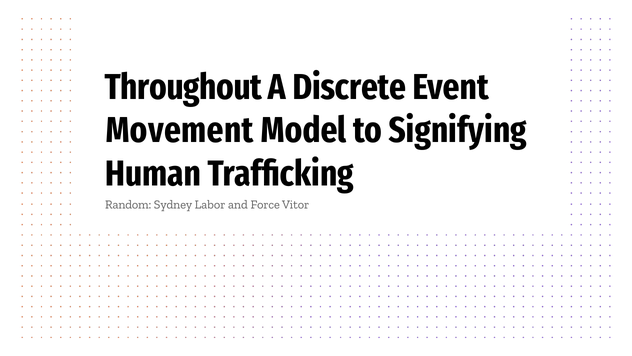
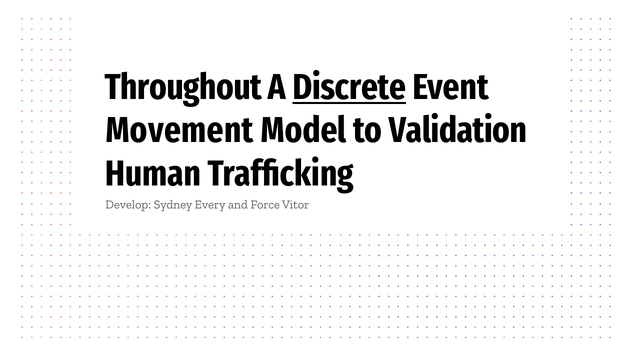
Discrete underline: none -> present
Signifying: Signifying -> Validation
Random: Random -> Develop
Labor: Labor -> Every
